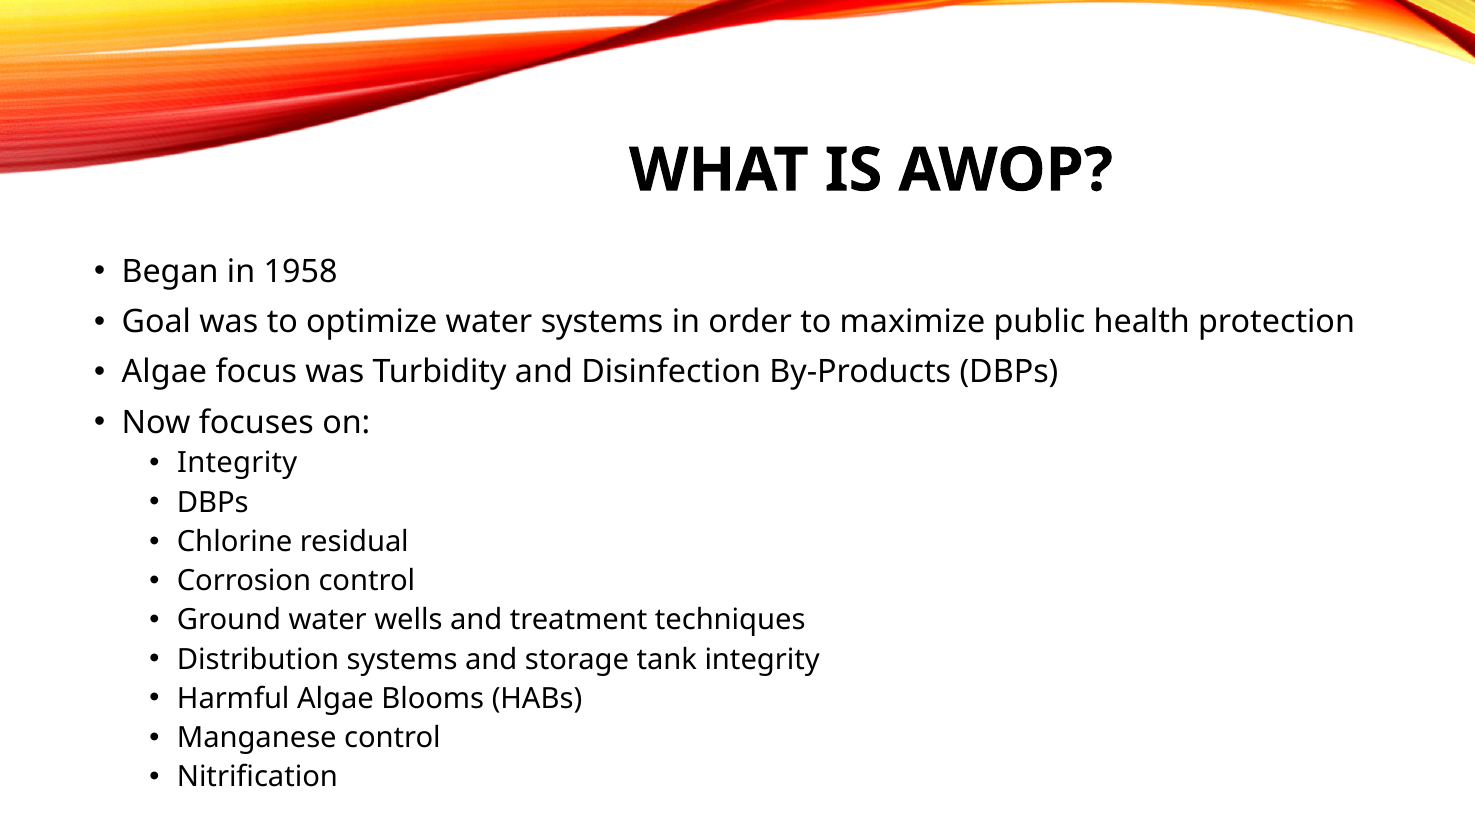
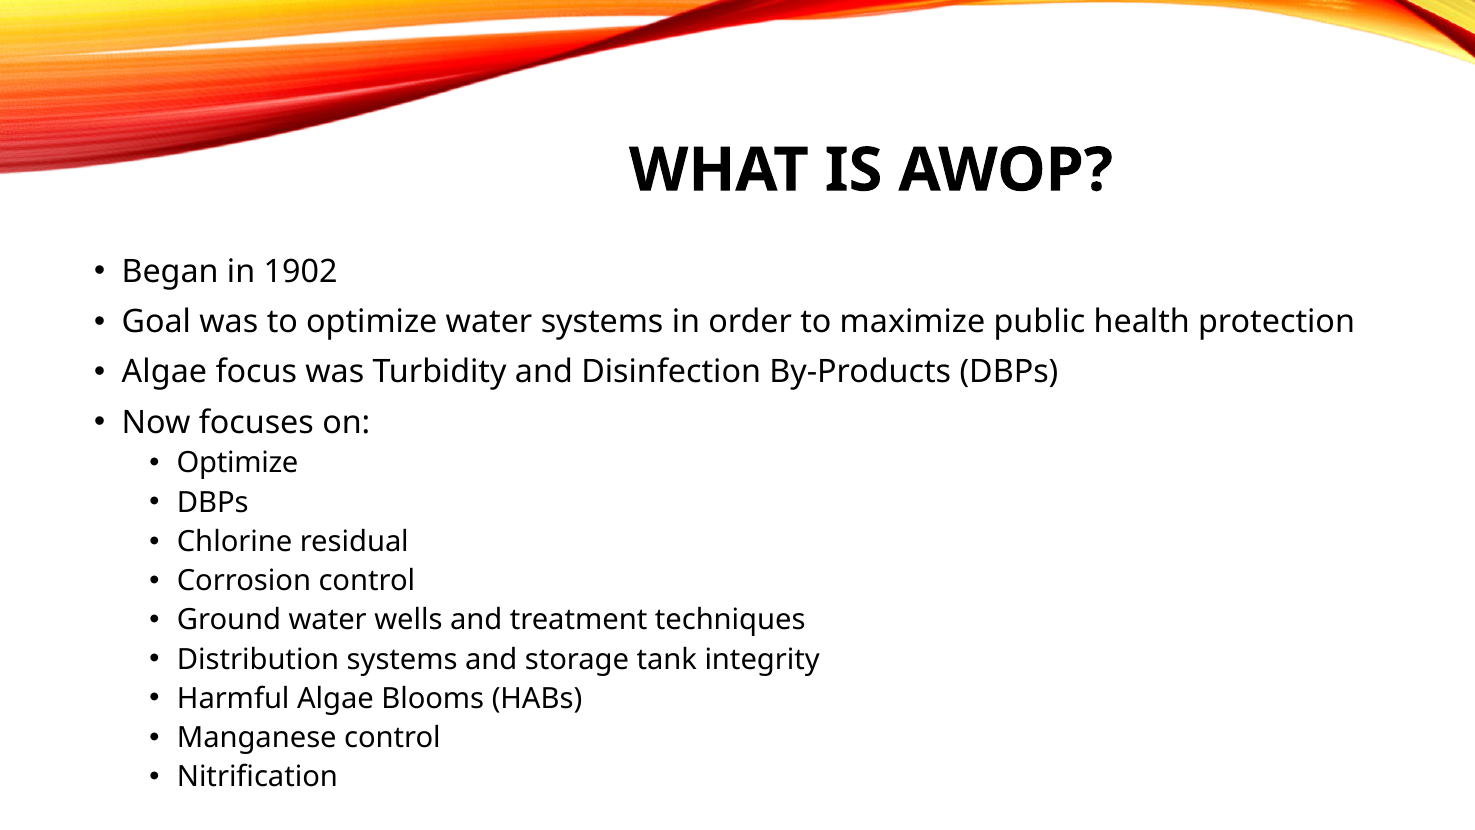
1958: 1958 -> 1902
Integrity at (237, 463): Integrity -> Optimize
